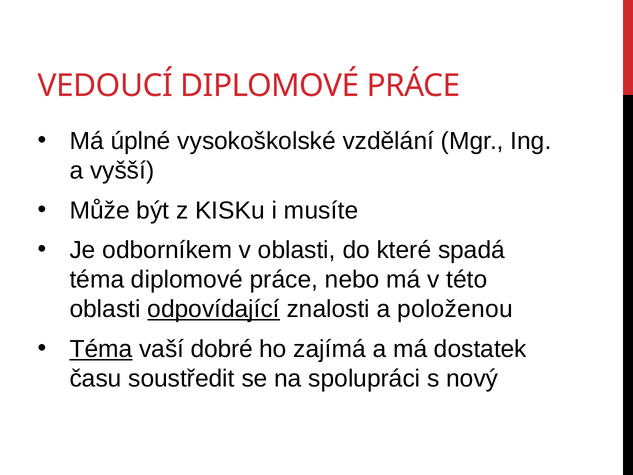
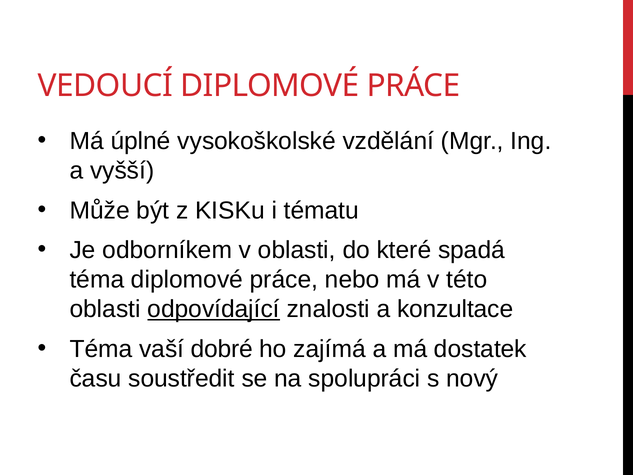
musíte: musíte -> tématu
položenou: položenou -> konzultace
Téma at (101, 349) underline: present -> none
